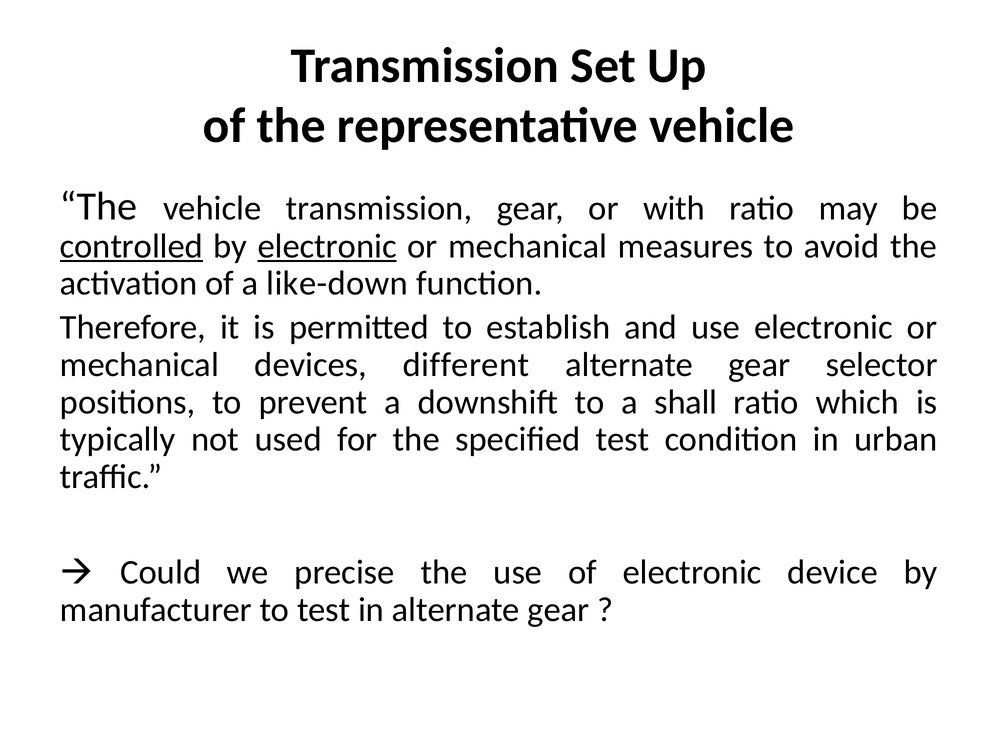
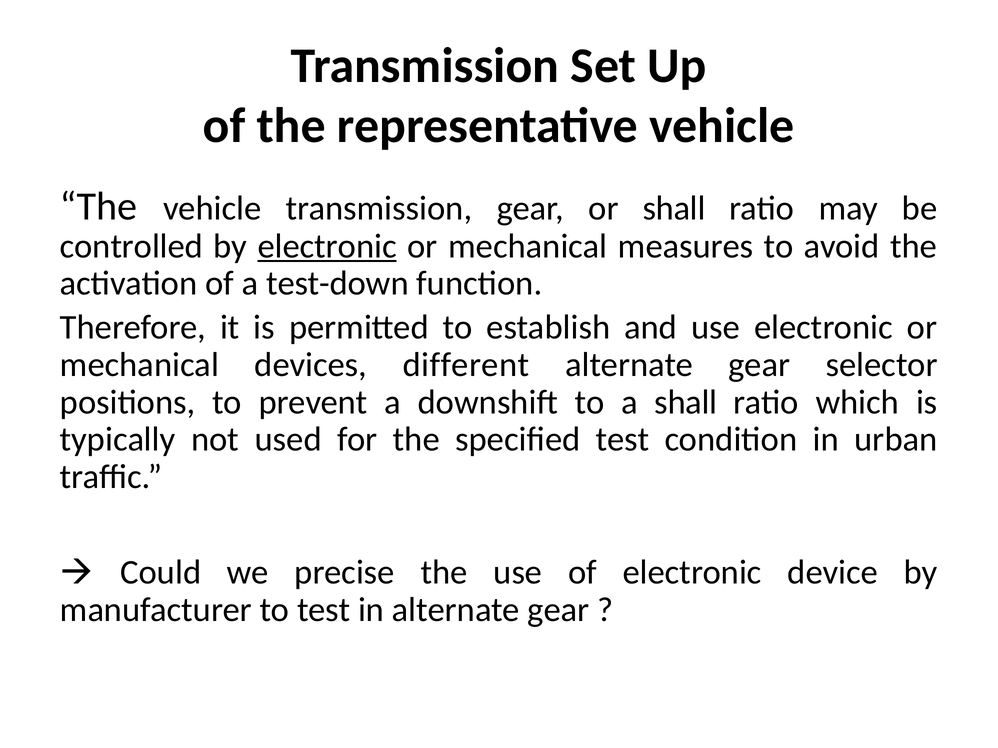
or with: with -> shall
controlled underline: present -> none
like-down: like-down -> test-down
